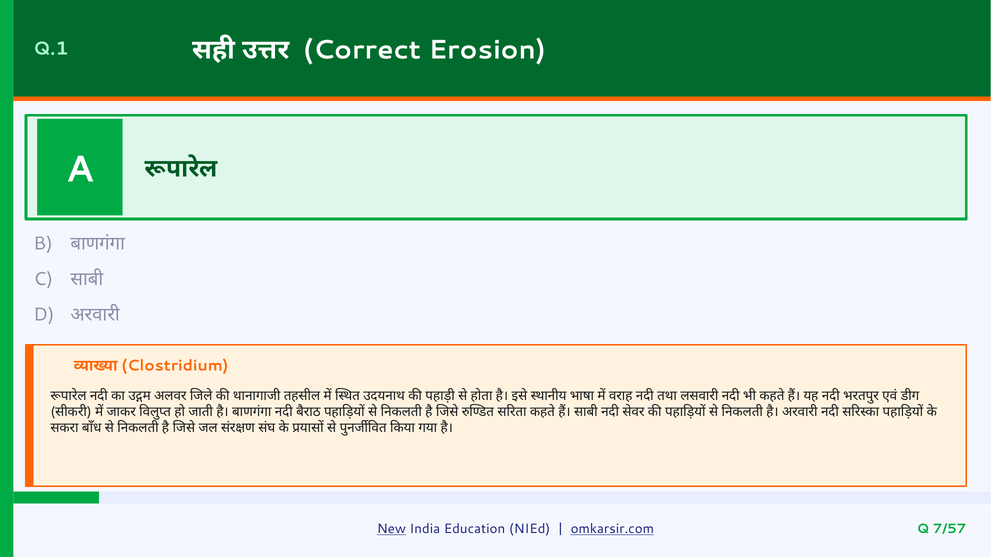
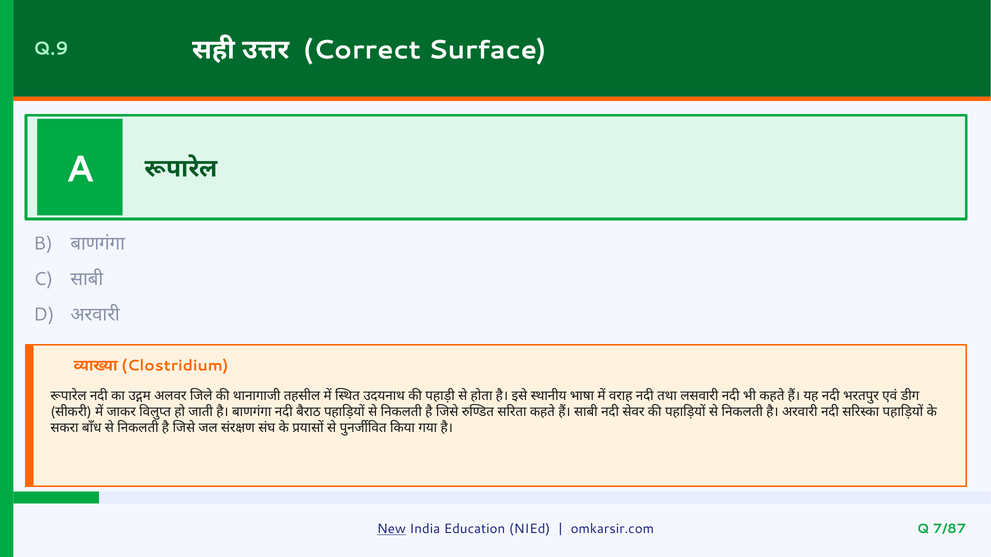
Q.1: Q.1 -> Q.9
Erosion: Erosion -> Surface
omkarsir.com underline: present -> none
7/57: 7/57 -> 7/87
